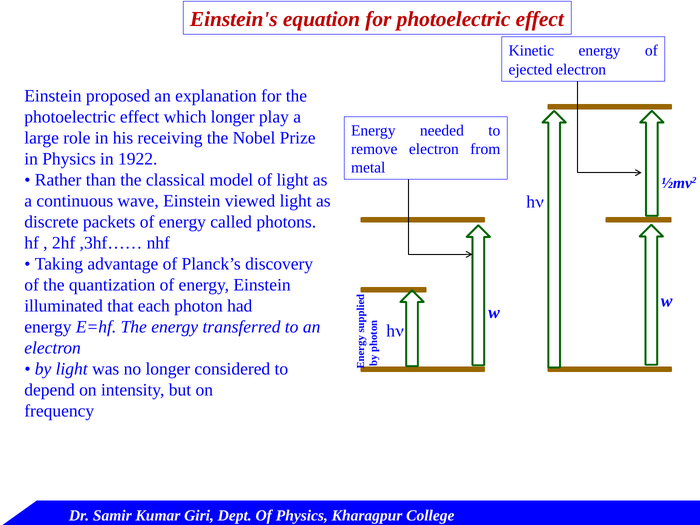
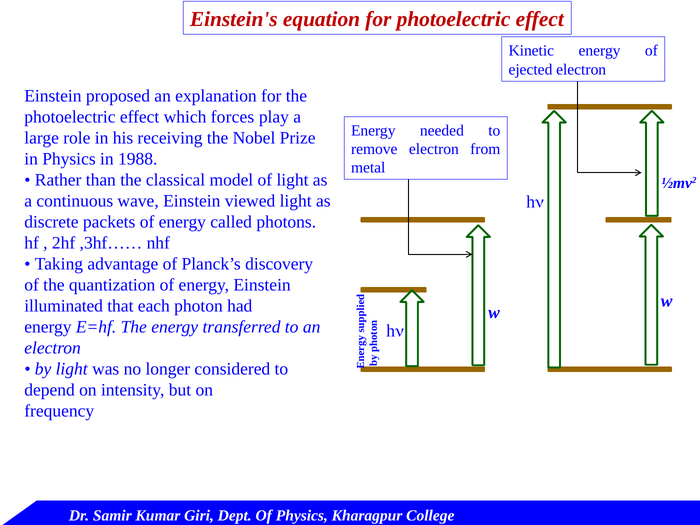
which longer: longer -> forces
1922: 1922 -> 1988
